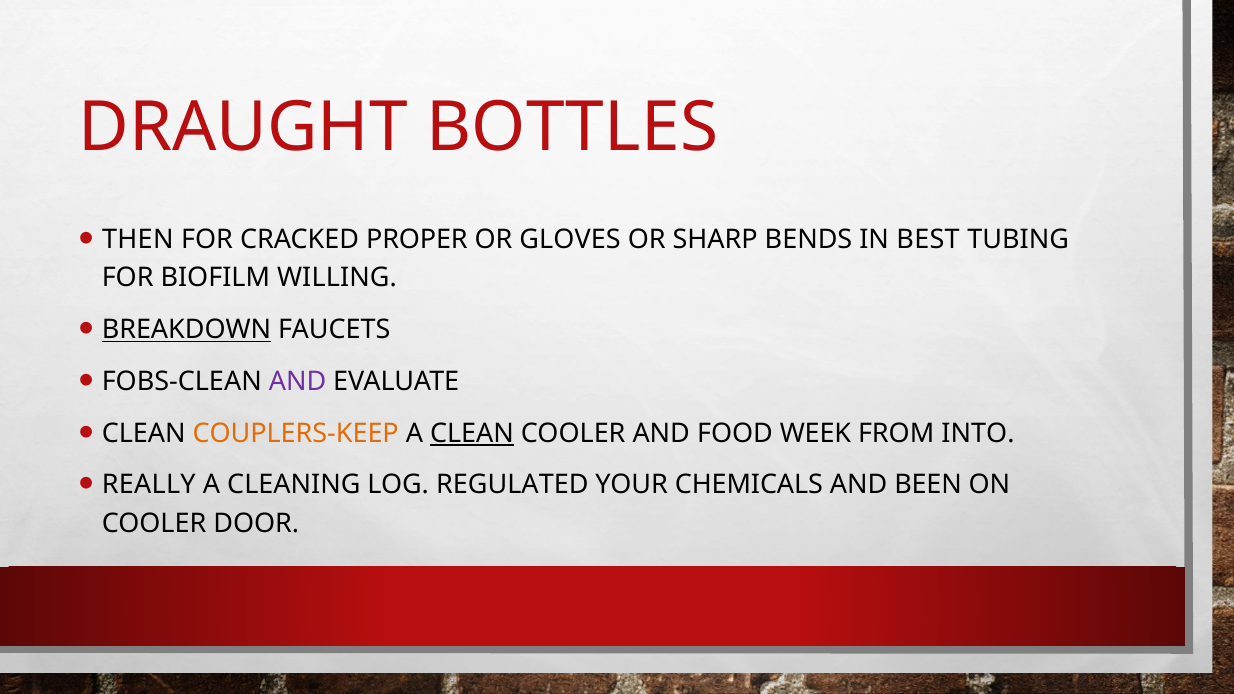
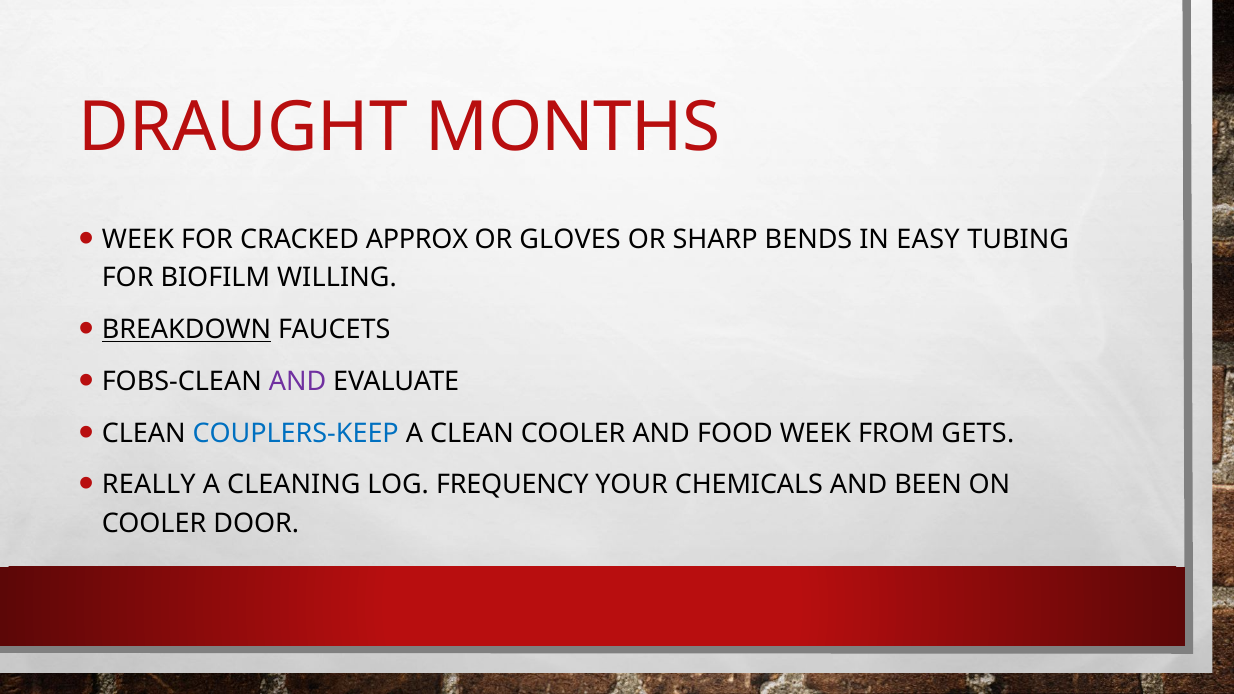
BOTTLES: BOTTLES -> MONTHS
THEN at (138, 239): THEN -> WEEK
PROPER: PROPER -> APPROX
BEST: BEST -> EASY
COUPLERS-KEEP colour: orange -> blue
CLEAN at (472, 433) underline: present -> none
INTO: INTO -> GETS
REGULATED: REGULATED -> FREQUENCY
